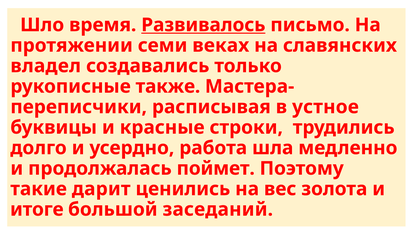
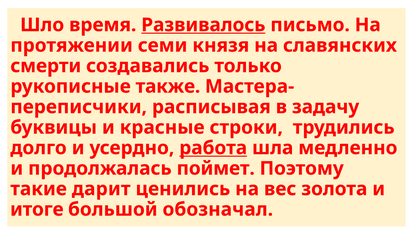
веках: веках -> князя
владел: владел -> смерти
устное: устное -> задачу
работа underline: none -> present
заседаний: заседаний -> обозначал
